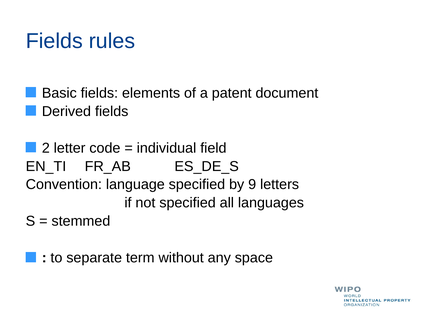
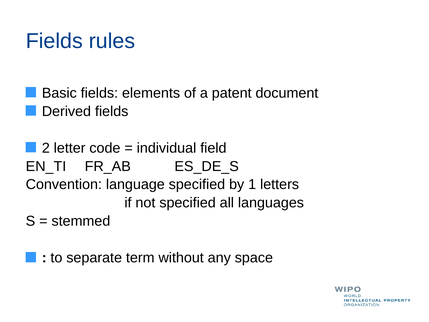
9: 9 -> 1
